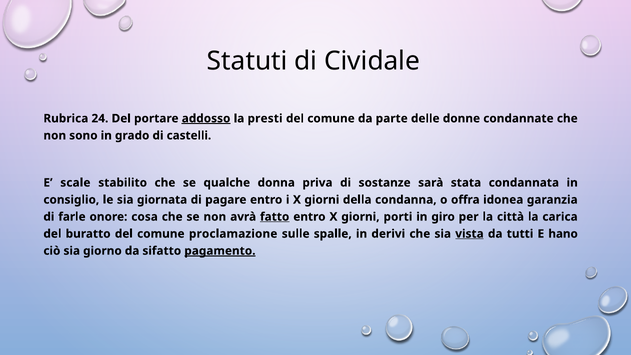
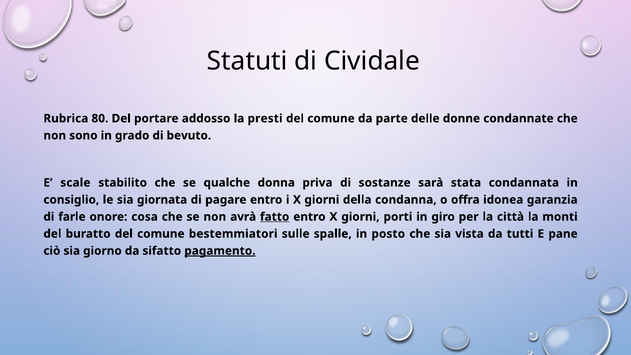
24: 24 -> 80
addosso underline: present -> none
castelli: castelli -> bevuto
carica: carica -> monti
proclamazione: proclamazione -> bestemmiatori
derivi: derivi -> posto
vista underline: present -> none
hano: hano -> pane
